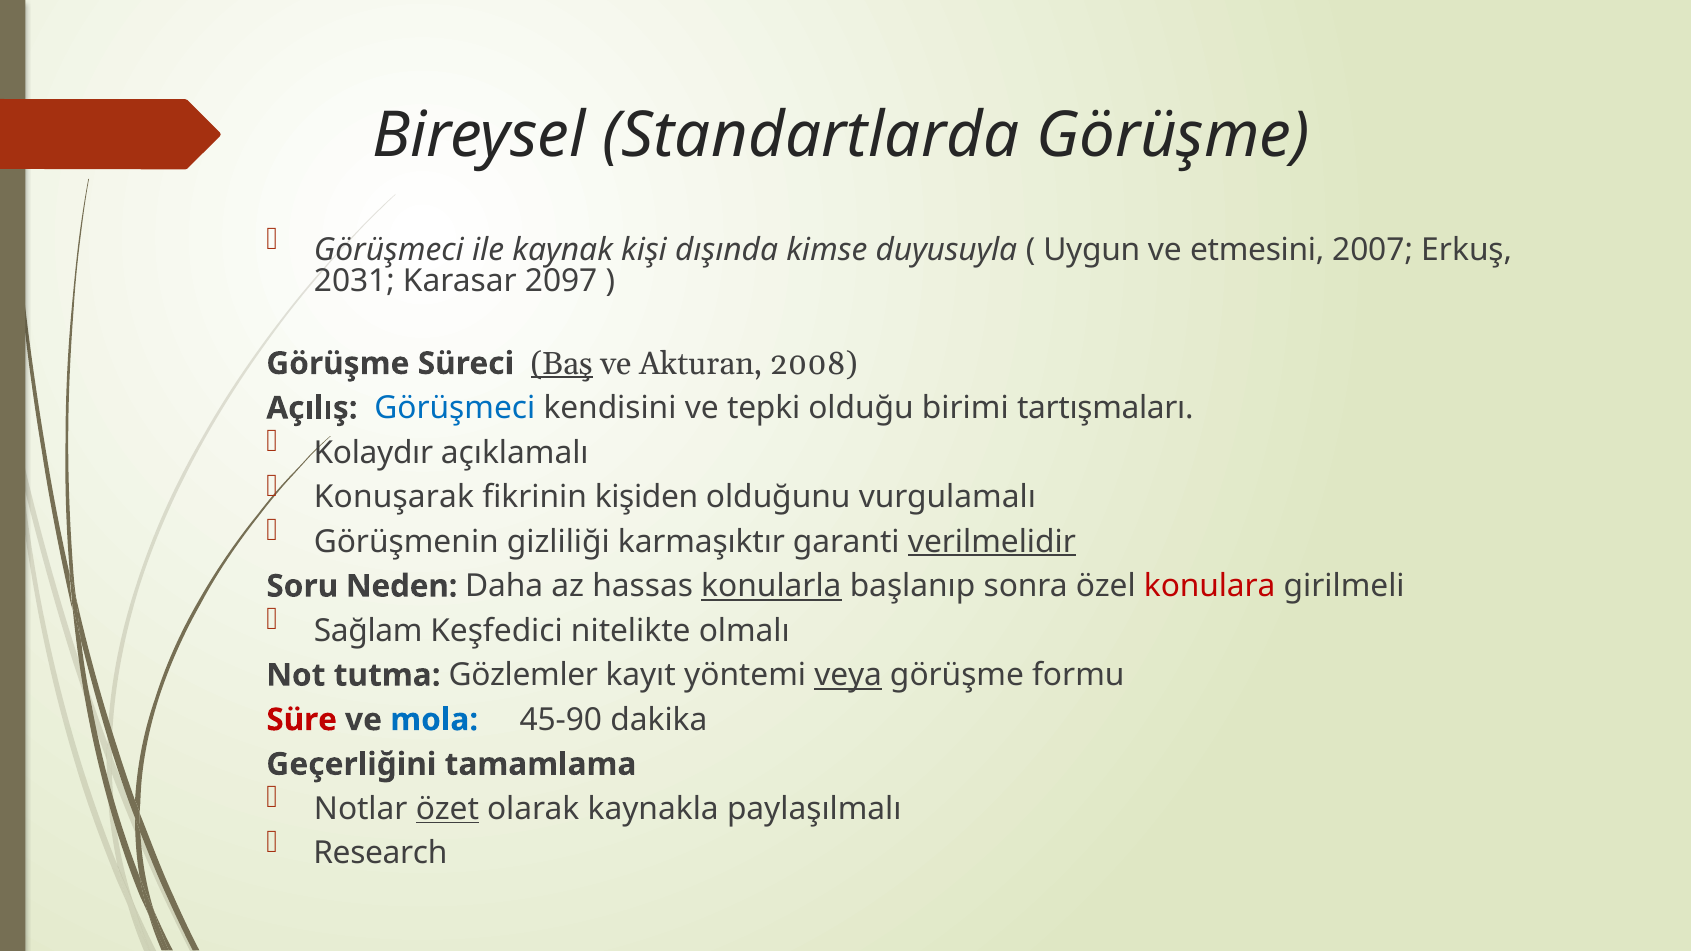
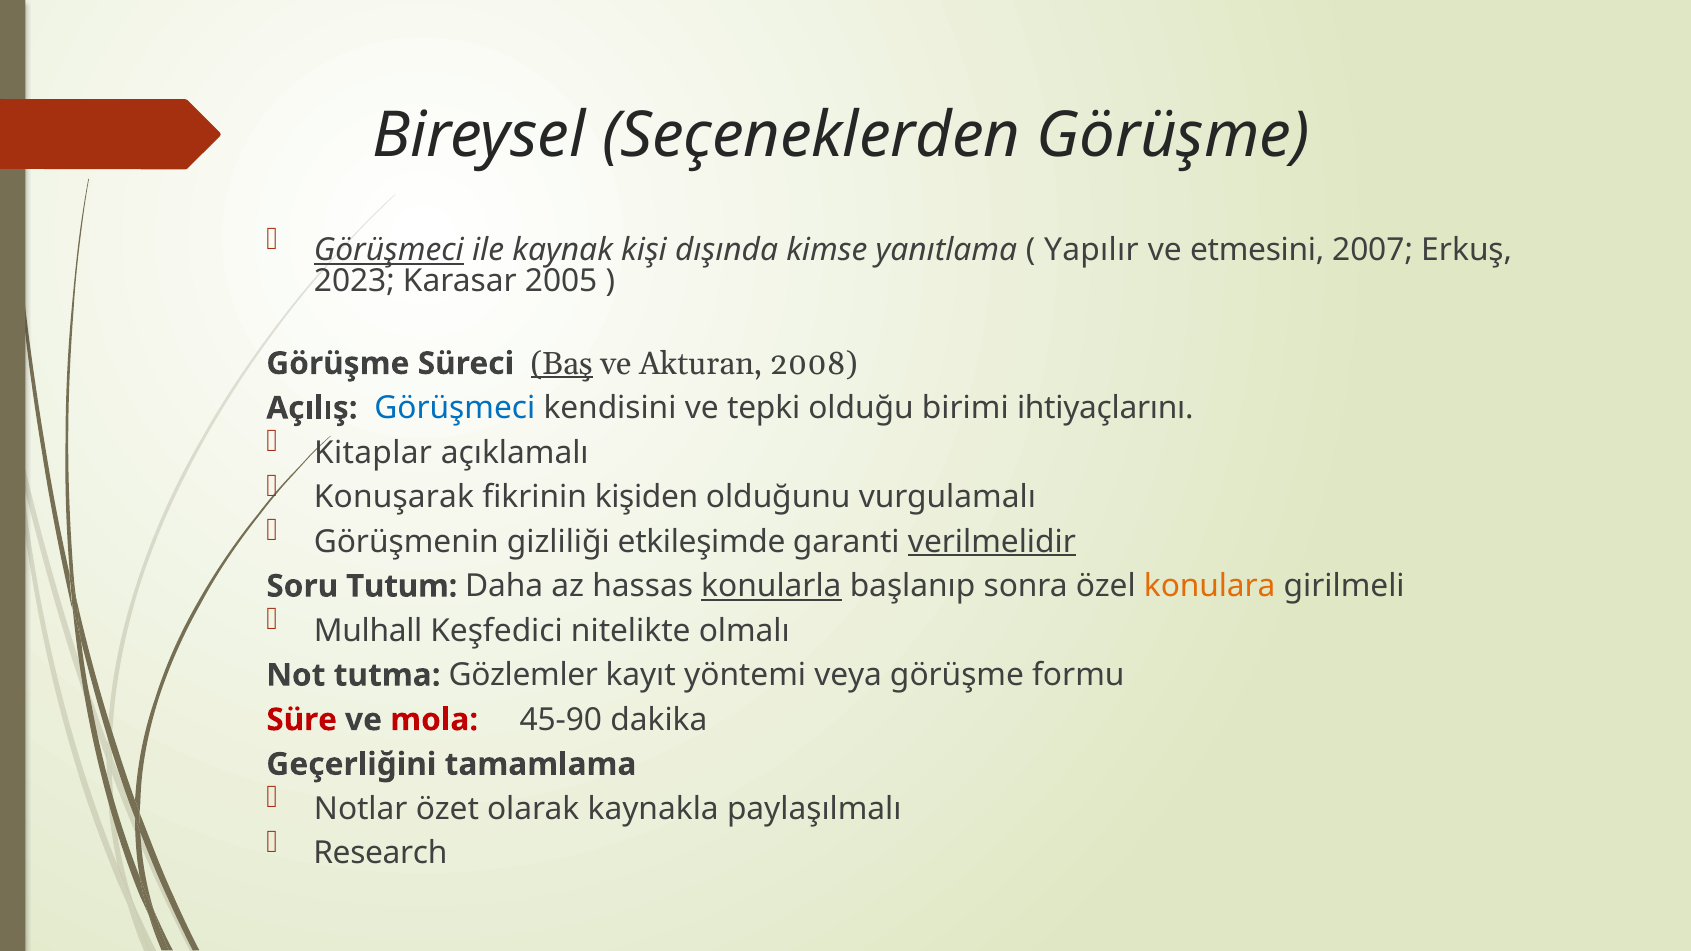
Standartlarda: Standartlarda -> Seçeneklerden
Görüşmeci at (389, 251) underline: none -> present
duyusuyla: duyusuyla -> yanıtlama
Uygun: Uygun -> Yapılır
2031: 2031 -> 2023
2097: 2097 -> 2005
tartışmaları: tartışmaları -> ihtiyaçlarını
Kolaydır: Kolaydır -> Kitaplar
karmaşıktır: karmaşıktır -> etkileşimde
Neden: Neden -> Tutum
konulara colour: red -> orange
Sağlam: Sağlam -> Mulhall
veya underline: present -> none
mola colour: blue -> red
özet underline: present -> none
